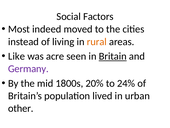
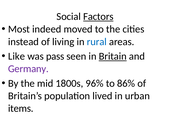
Factors underline: none -> present
rural colour: orange -> blue
acre: acre -> pass
20%: 20% -> 96%
24%: 24% -> 86%
other: other -> items
